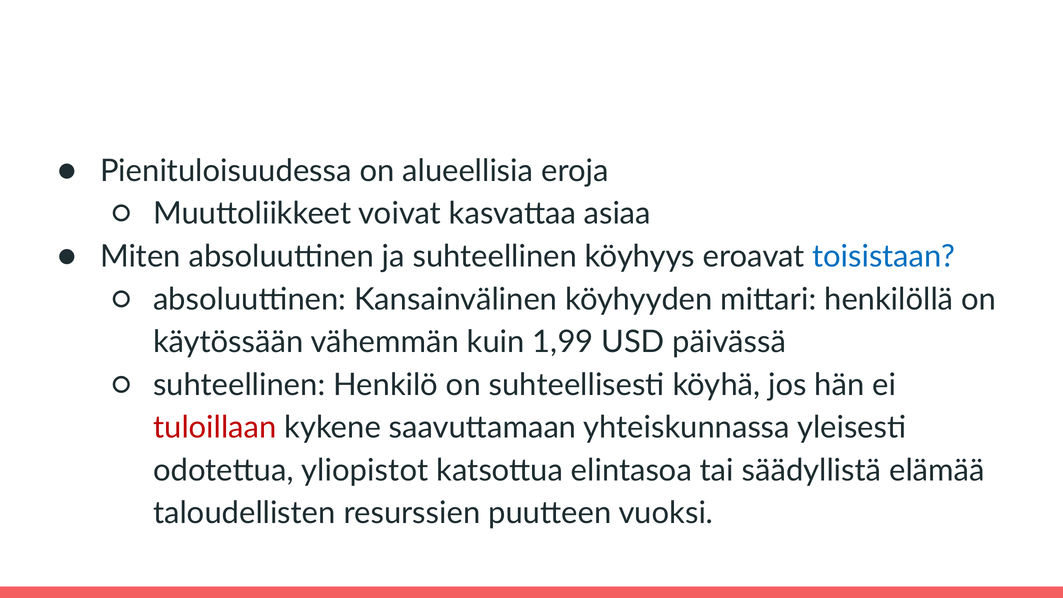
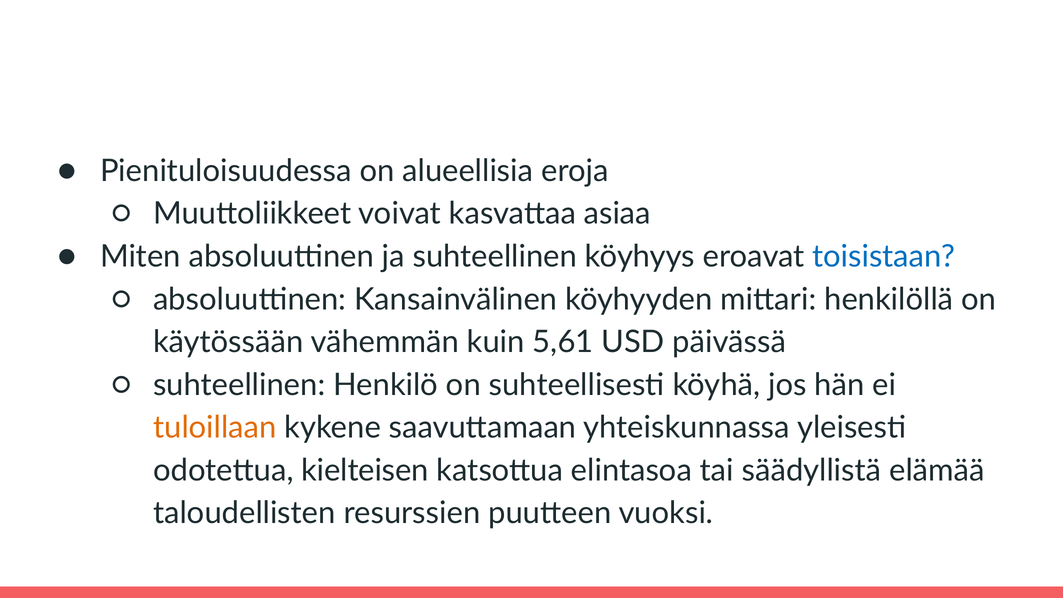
1,99: 1,99 -> 5,61
tuloillaan colour: red -> orange
yliopistot: yliopistot -> kielteisen
